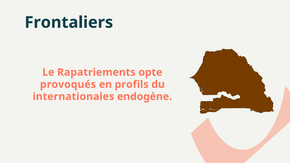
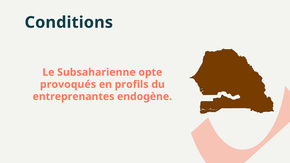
Frontaliers: Frontaliers -> Conditions
Rapatriements: Rapatriements -> Subsaharienne
internationales: internationales -> entreprenantes
